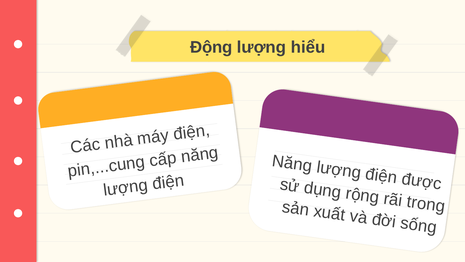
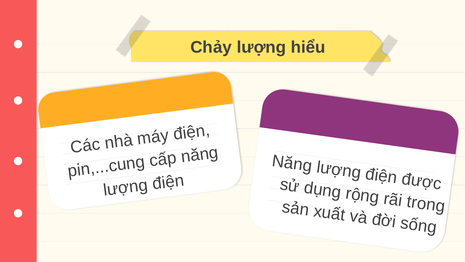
Động: Động -> Chảy
